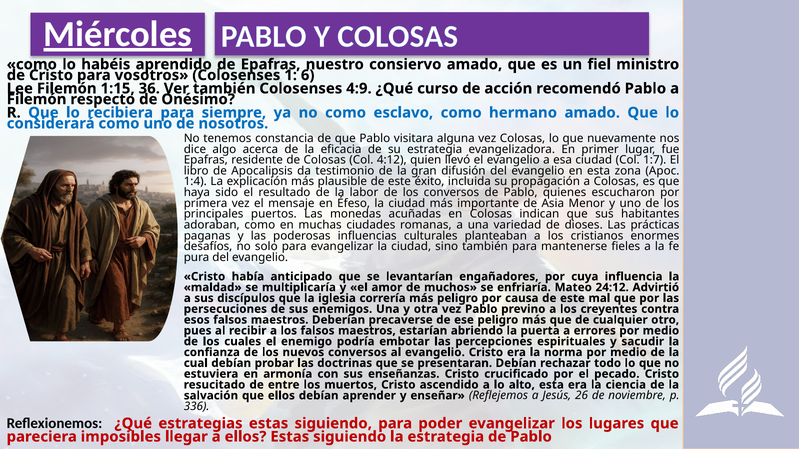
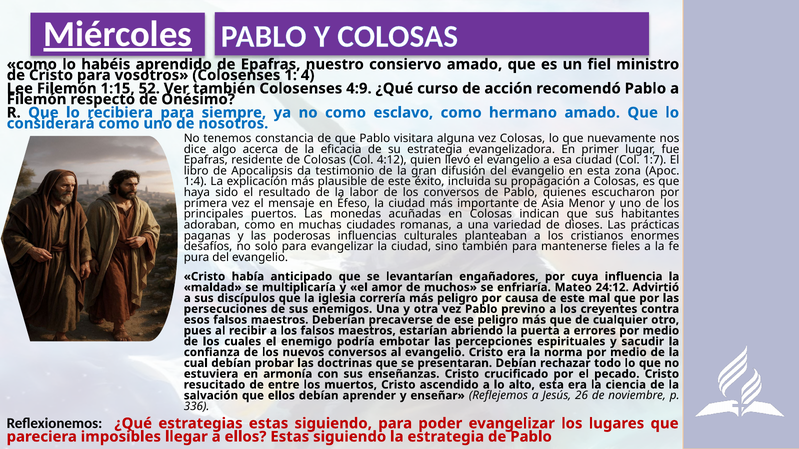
6: 6 -> 4
36: 36 -> 52
